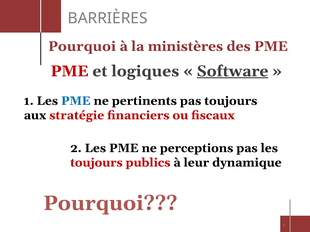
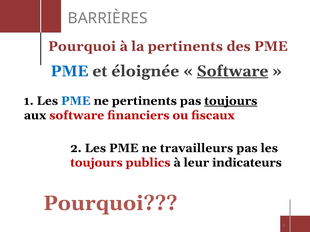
la ministères: ministères -> pertinents
PME at (70, 71) colour: red -> blue
logiques: logiques -> éloignée
toujours at (231, 101) underline: none -> present
aux stratégie: stratégie -> software
perceptions: perceptions -> travailleurs
dynamique: dynamique -> indicateurs
